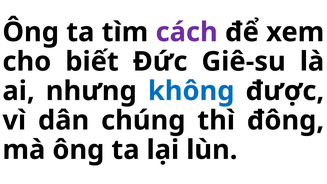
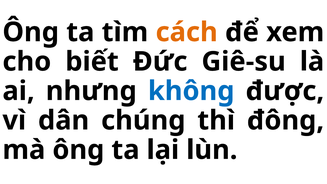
cách colour: purple -> orange
